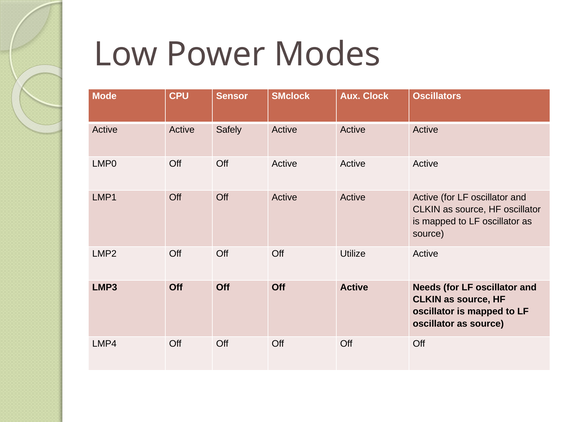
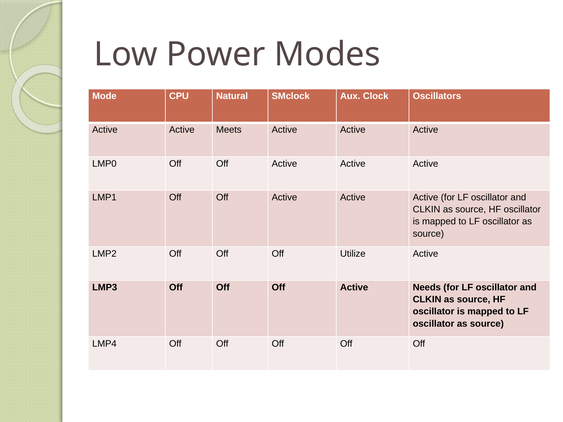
Sensor: Sensor -> Natural
Safely: Safely -> Meets
